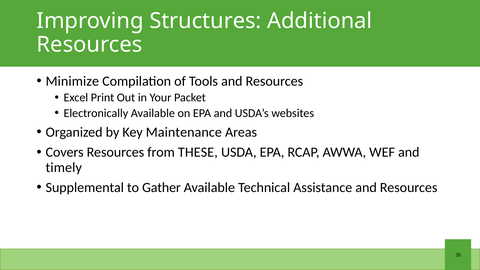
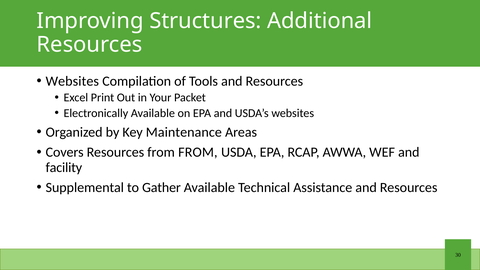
Minimize at (72, 81): Minimize -> Websites
from THESE: THESE -> FROM
timely: timely -> facility
